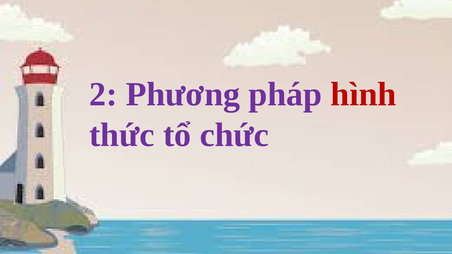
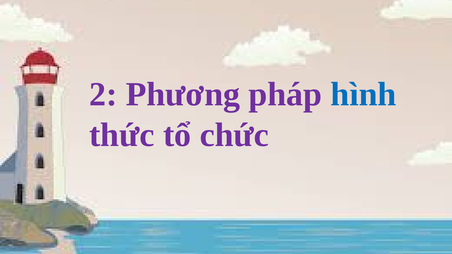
hình colour: red -> blue
